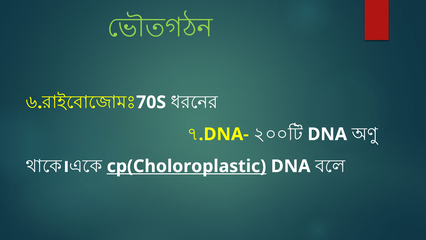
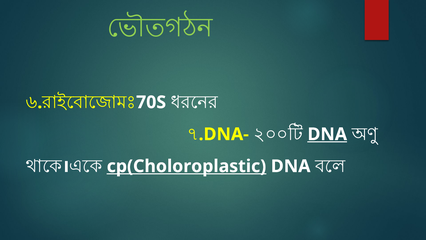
DNA at (327, 134) underline: none -> present
